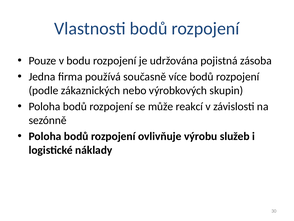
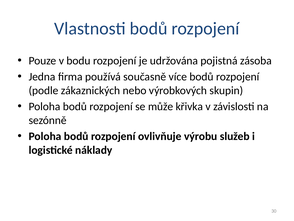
reakcí: reakcí -> křivka
